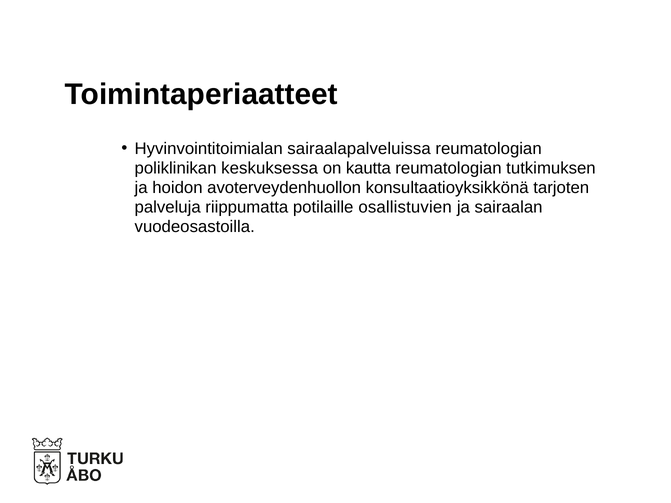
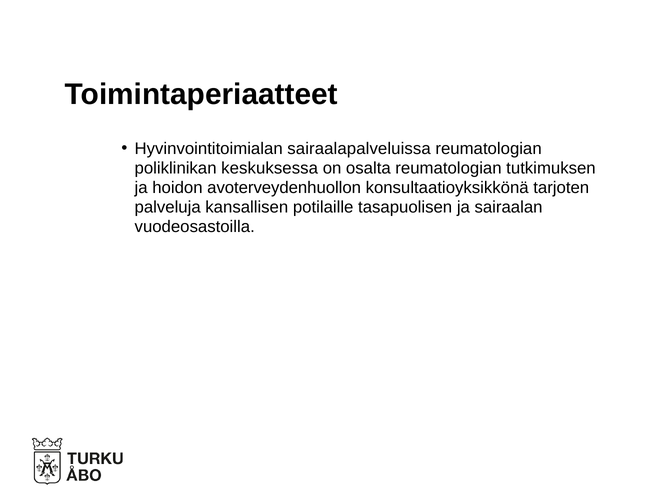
kautta: kautta -> osalta
riippumatta: riippumatta -> kansallisen
osallistuvien: osallistuvien -> tasapuolisen
